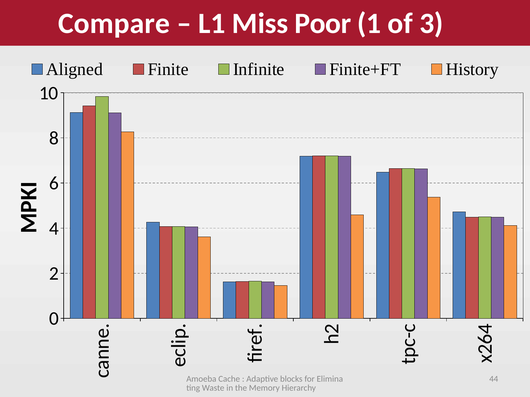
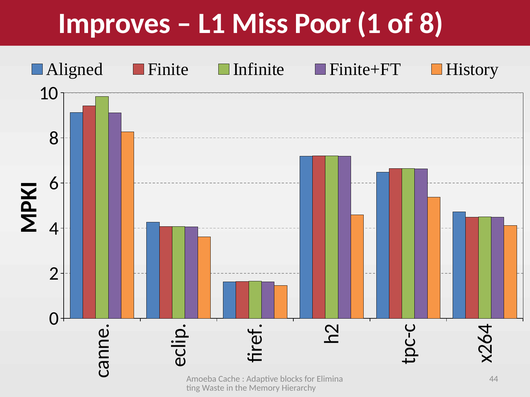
Compare: Compare -> Improves
of 3: 3 -> 8
